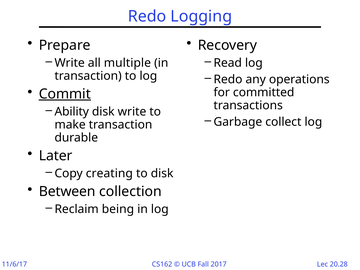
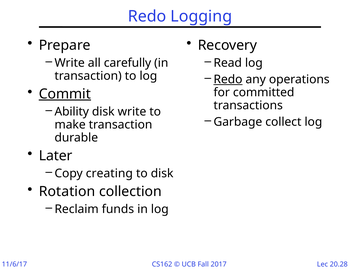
multiple: multiple -> carefully
Redo at (228, 79) underline: none -> present
Between: Between -> Rotation
being: being -> funds
